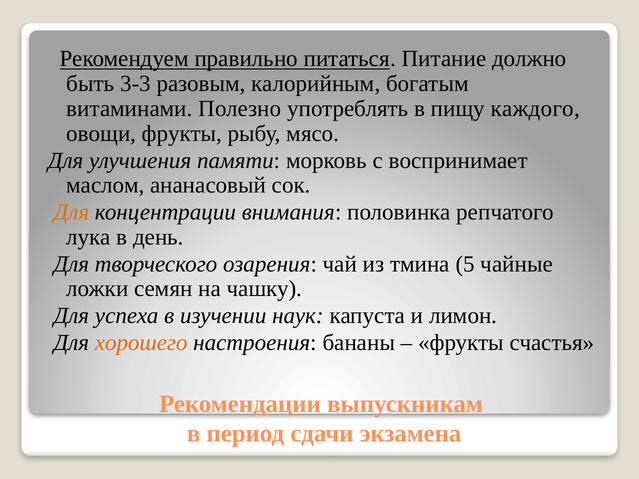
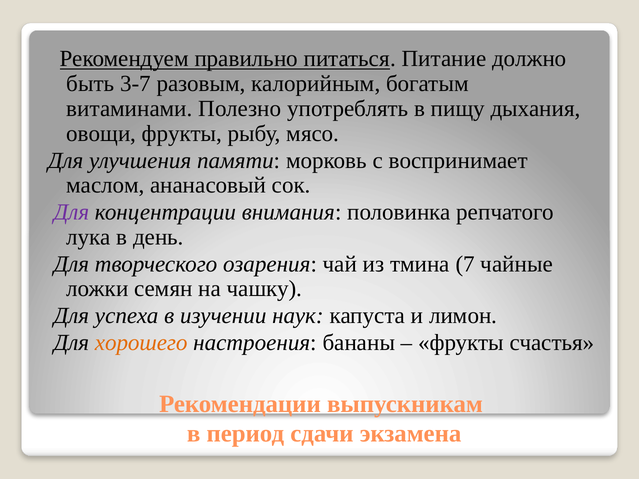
3-3: 3-3 -> 3-7
каждого: каждого -> дыхания
Для at (71, 212) colour: orange -> purple
5: 5 -> 7
